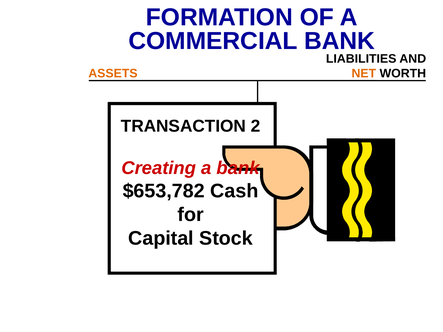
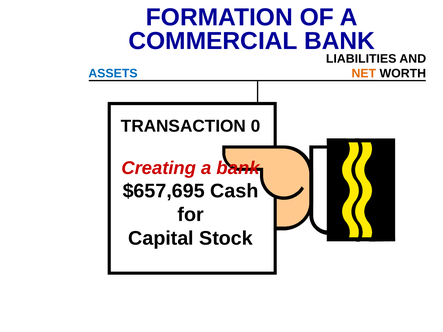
ASSETS colour: orange -> blue
2: 2 -> 0
$653,782: $653,782 -> $657,695
